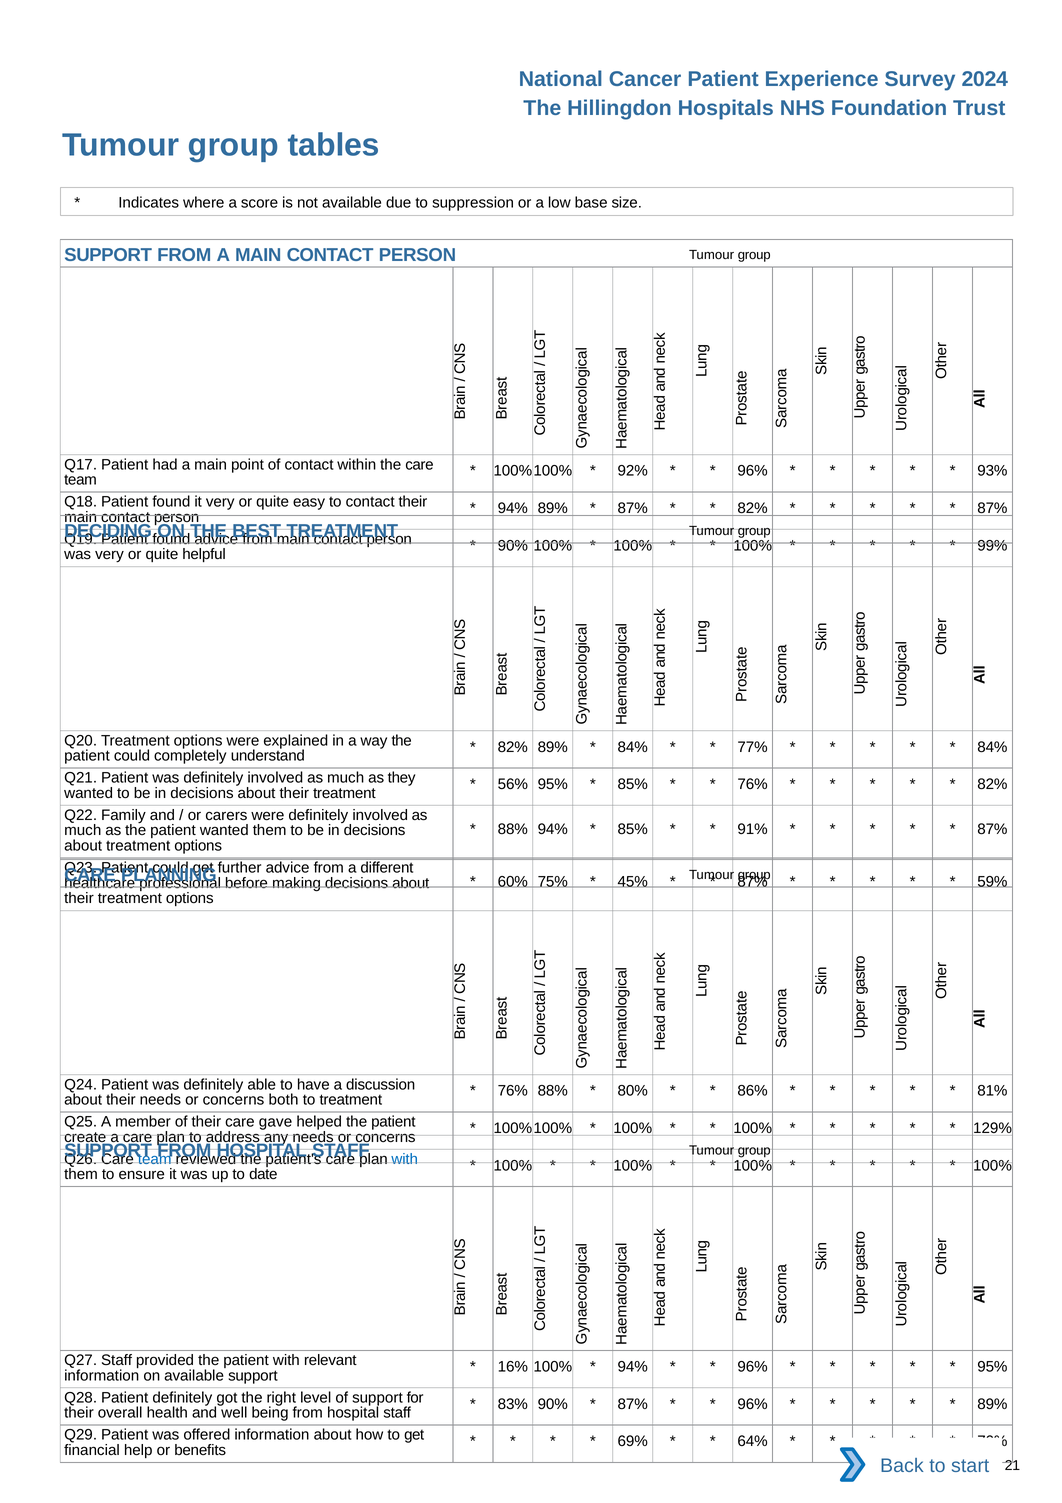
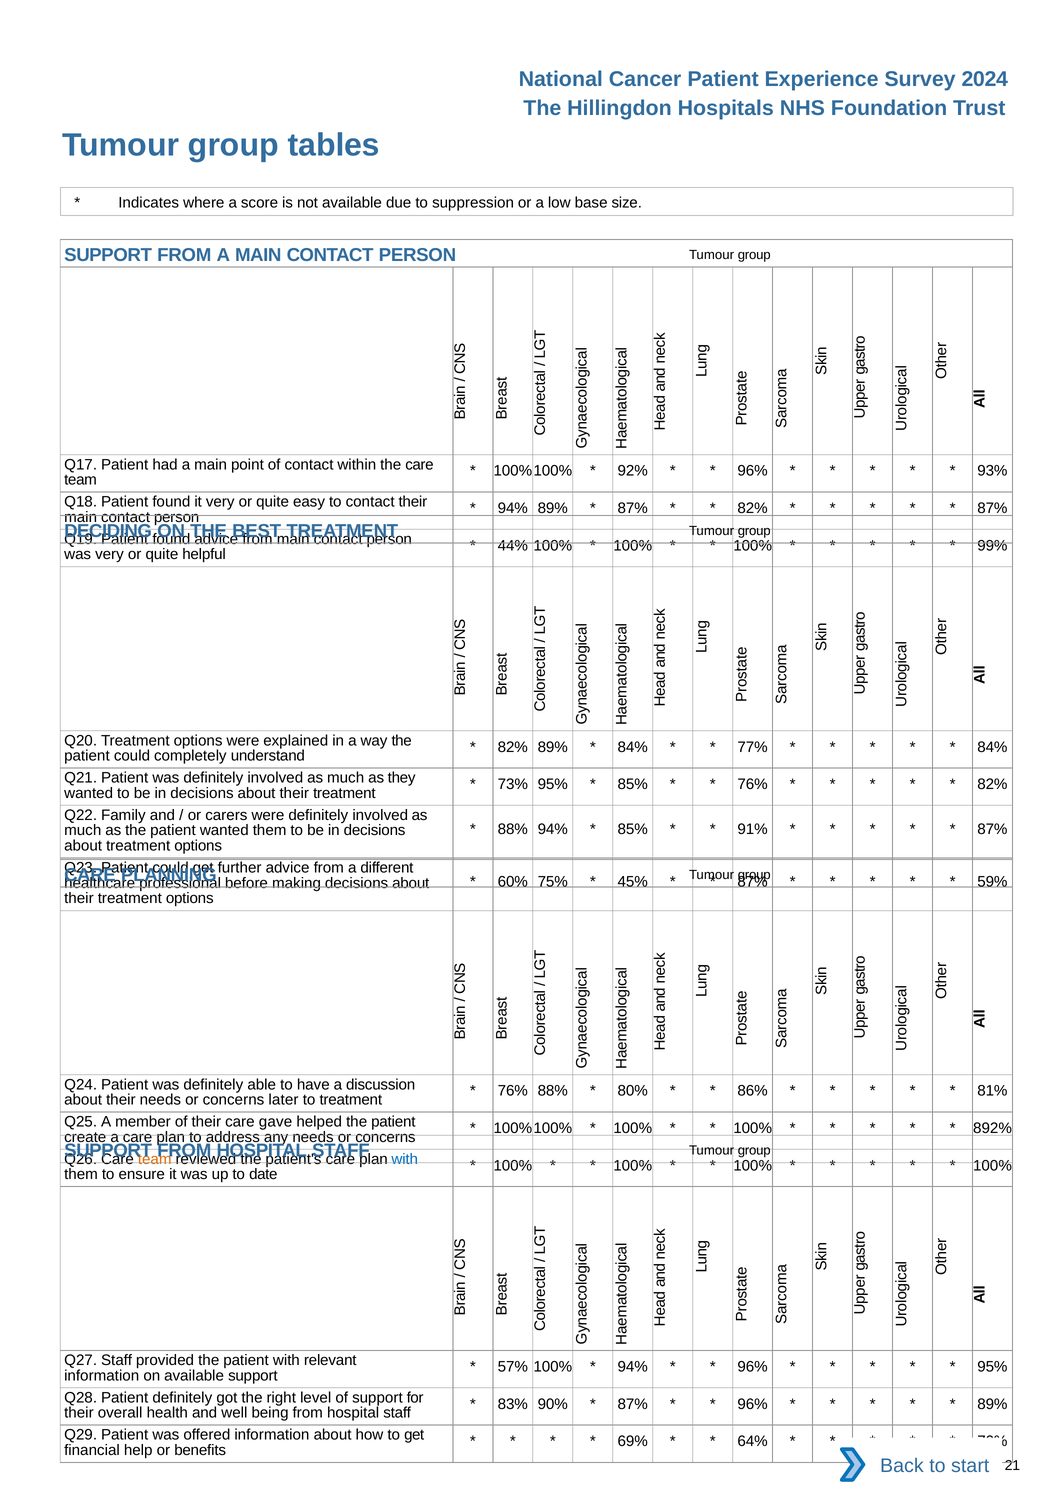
90% at (513, 546): 90% -> 44%
56%: 56% -> 73%
both: both -> later
129%: 129% -> 892%
team at (155, 1159) colour: blue -> orange
16%: 16% -> 57%
